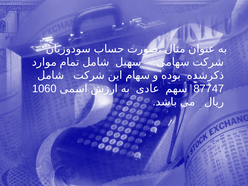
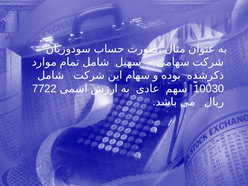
1060: 1060 -> 7722
87747: 87747 -> 10030
